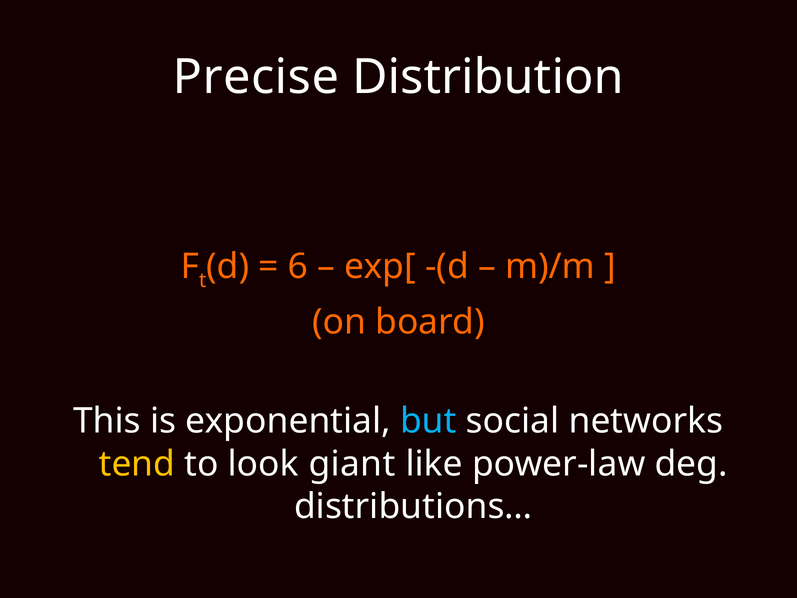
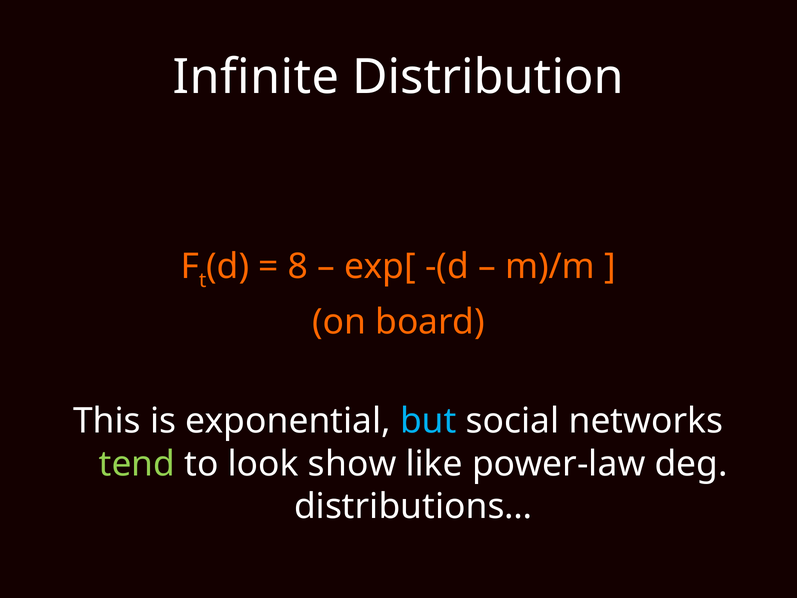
Precise: Precise -> Infinite
6: 6 -> 8
tend colour: yellow -> light green
giant: giant -> show
